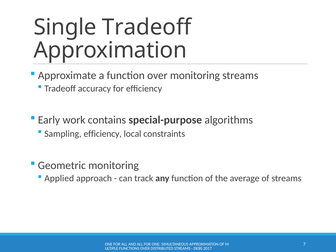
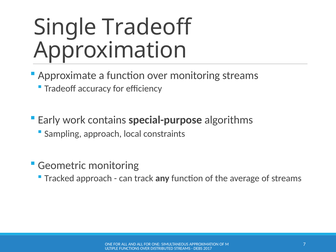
Sampling efficiency: efficiency -> approach
Applied: Applied -> Tracked
